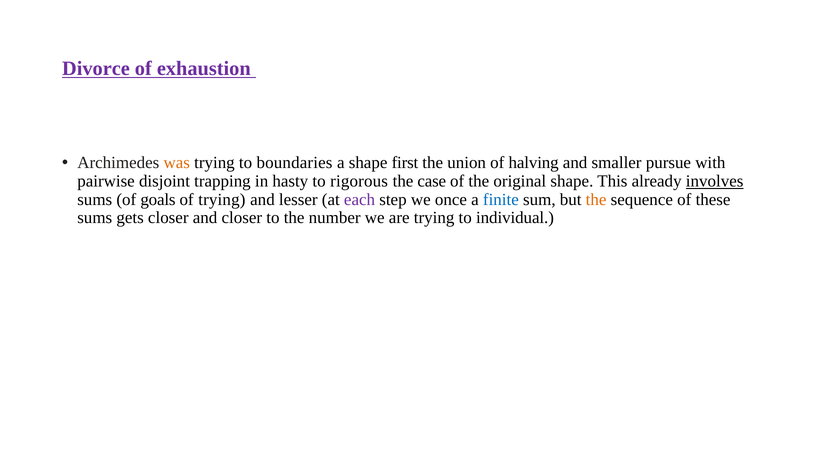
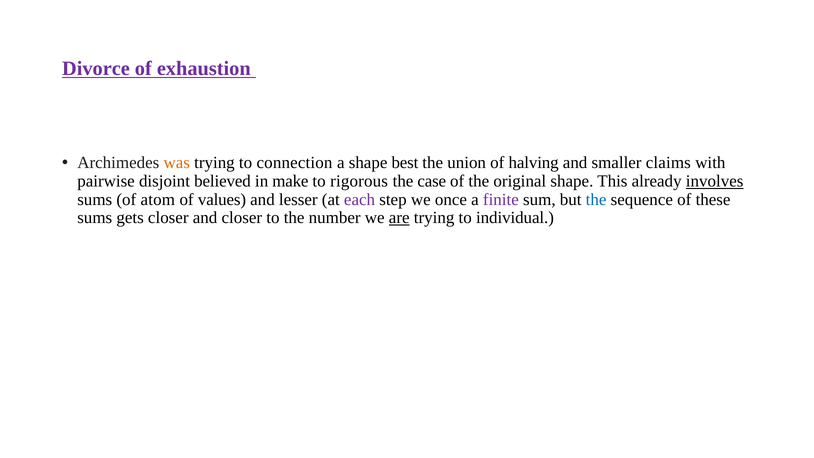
boundaries: boundaries -> connection
first: first -> best
pursue: pursue -> claims
trapping: trapping -> believed
hasty: hasty -> make
goals: goals -> atom
of trying: trying -> values
finite colour: blue -> purple
the at (596, 199) colour: orange -> blue
are underline: none -> present
